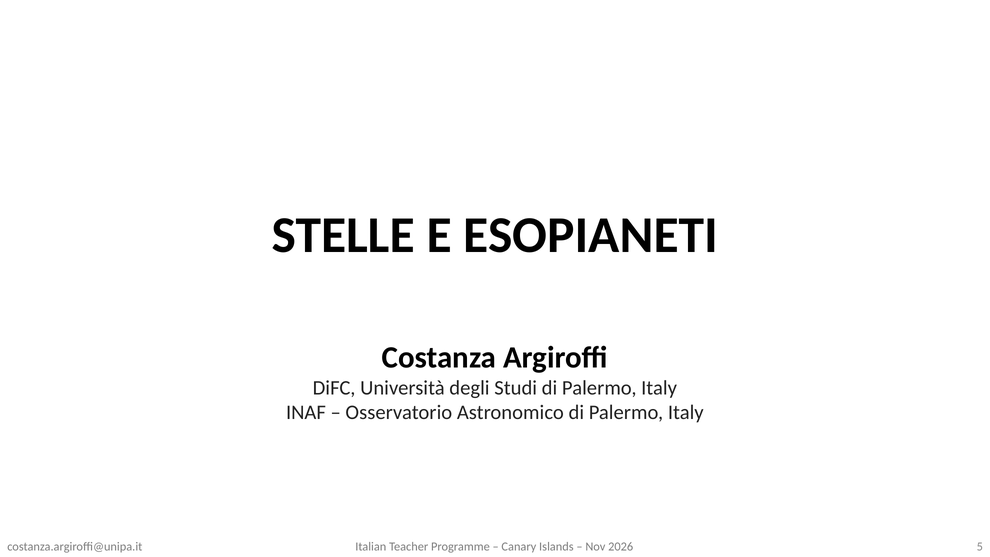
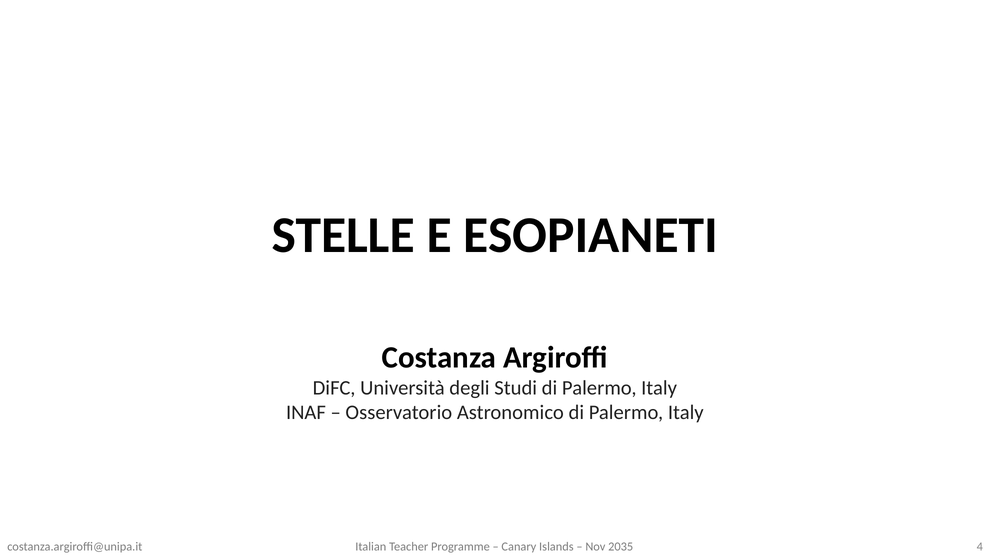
2026: 2026 -> 2035
5: 5 -> 4
